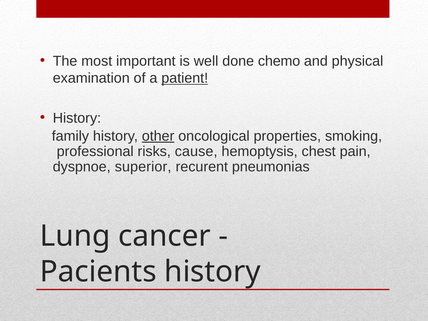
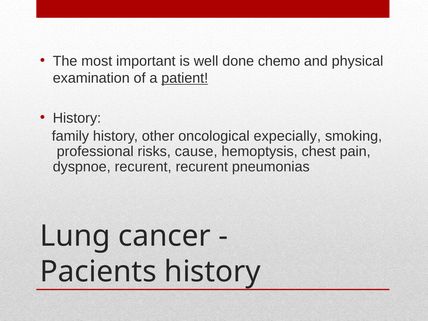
other underline: present -> none
properties: properties -> expecially
dyspnoe superior: superior -> recurent
